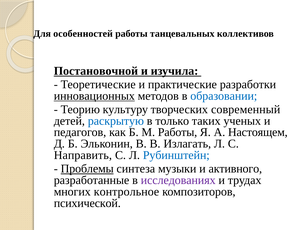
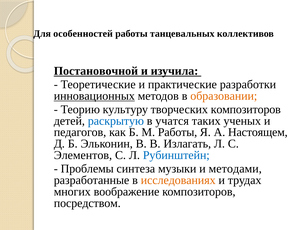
образовании colour: blue -> orange
творческих современный: современный -> композиторов
только: только -> учатся
Направить: Направить -> Элементов
Проблемы underline: present -> none
активного: активного -> методами
исследованиях colour: purple -> orange
контрольное: контрольное -> воображение
психической: психической -> посредством
